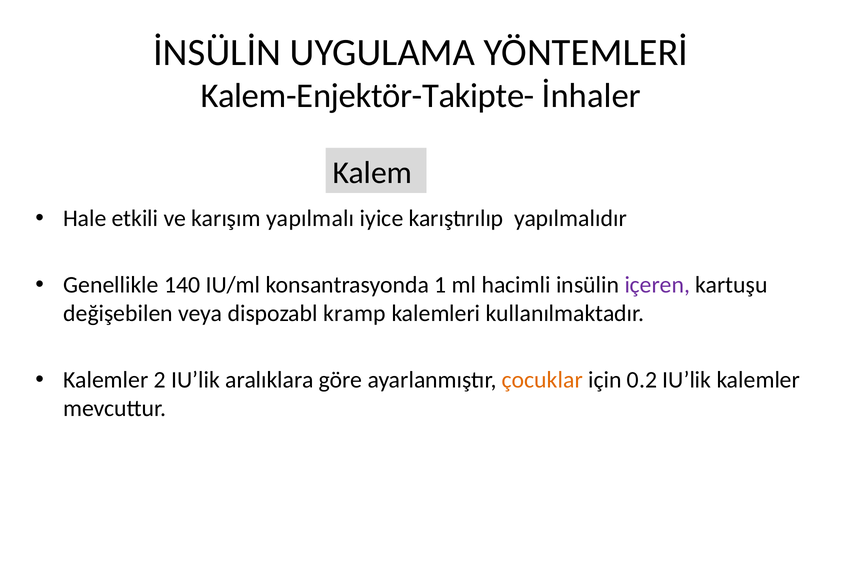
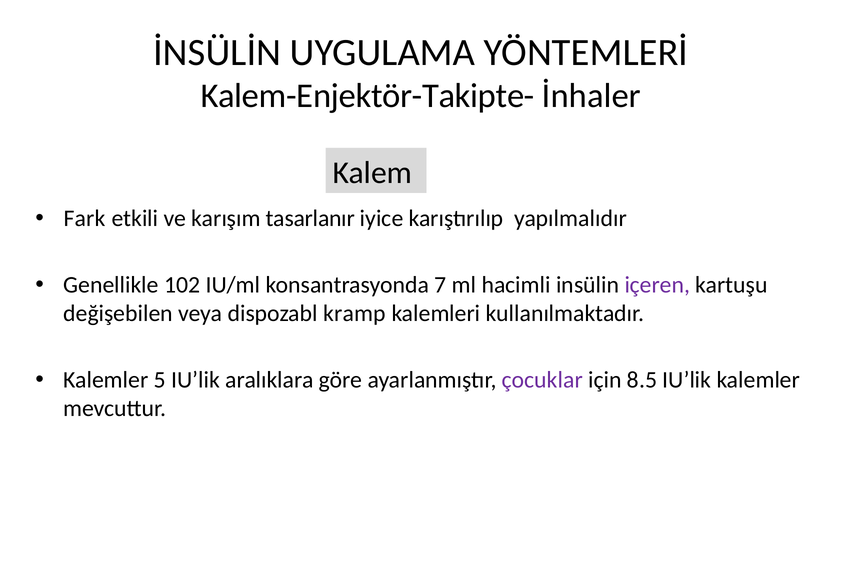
Hale: Hale -> Fark
yapılmalı: yapılmalı -> tasarlanır
140: 140 -> 102
1: 1 -> 7
2: 2 -> 5
çocuklar colour: orange -> purple
0.2: 0.2 -> 8.5
